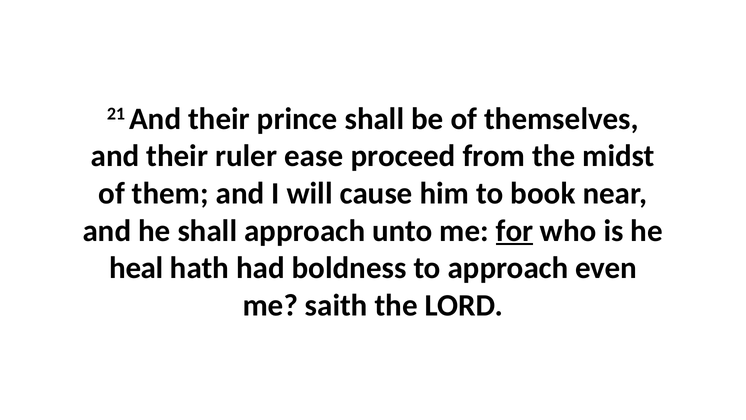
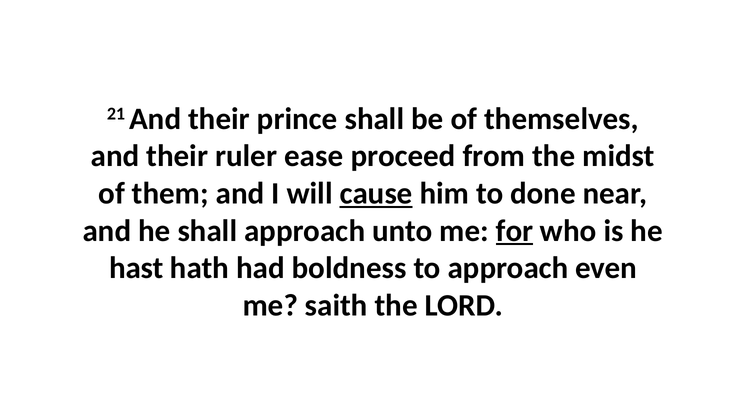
cause underline: none -> present
book: book -> done
heal: heal -> hast
